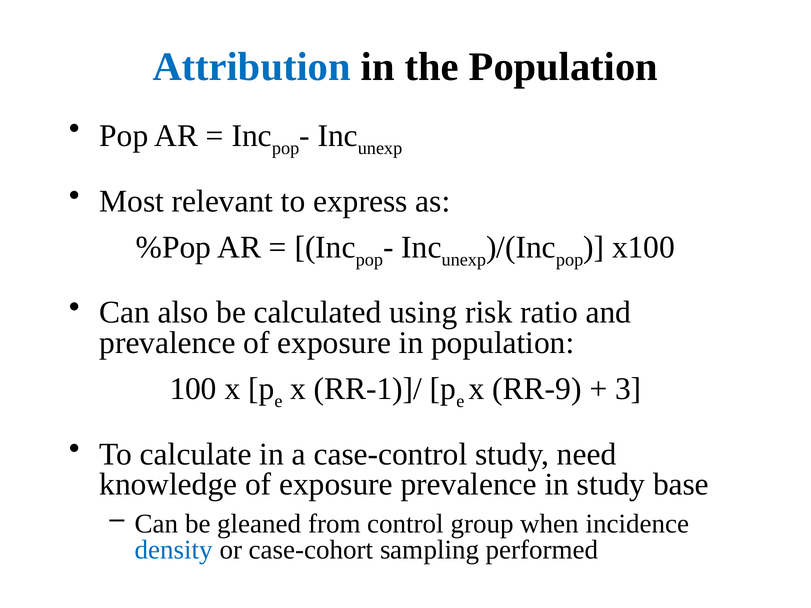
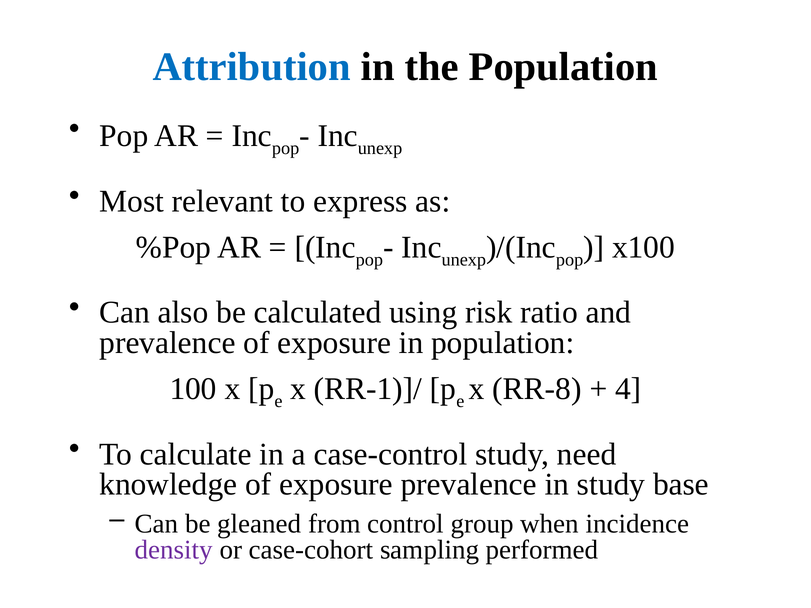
RR-9: RR-9 -> RR-8
3: 3 -> 4
density colour: blue -> purple
